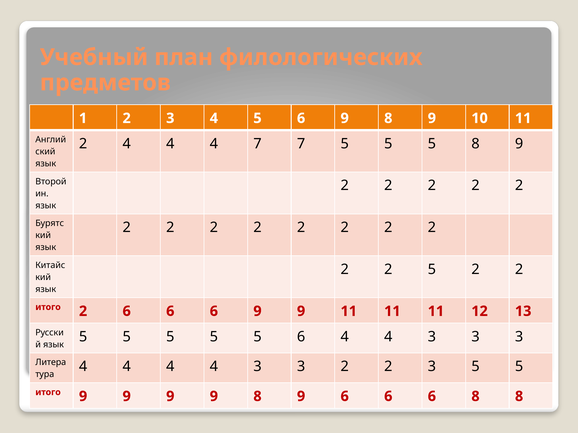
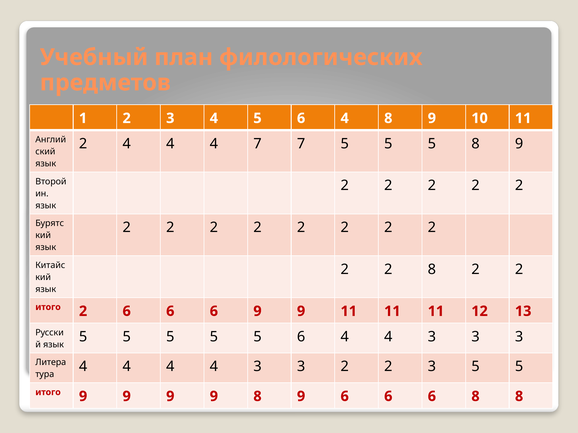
4 5 6 9: 9 -> 4
2 5: 5 -> 8
